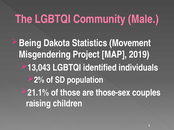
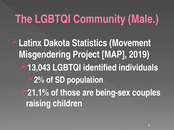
Being: Being -> Latinx
those-sex: those-sex -> being-sex
